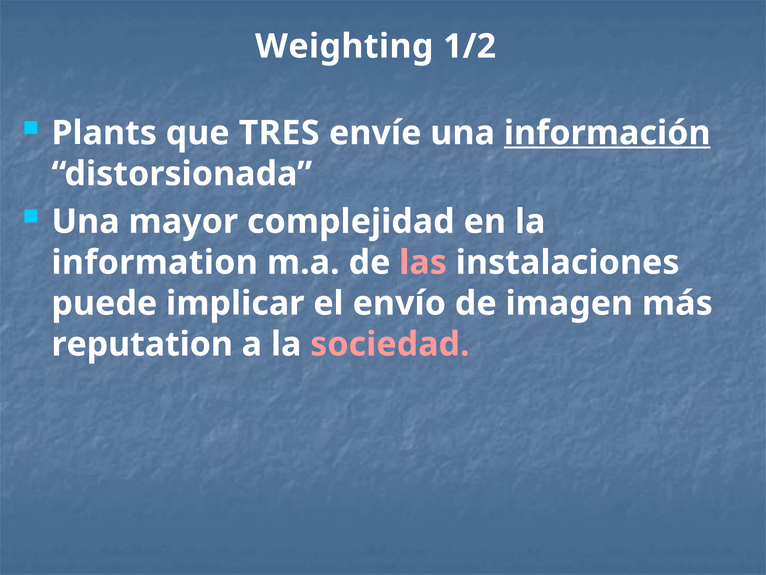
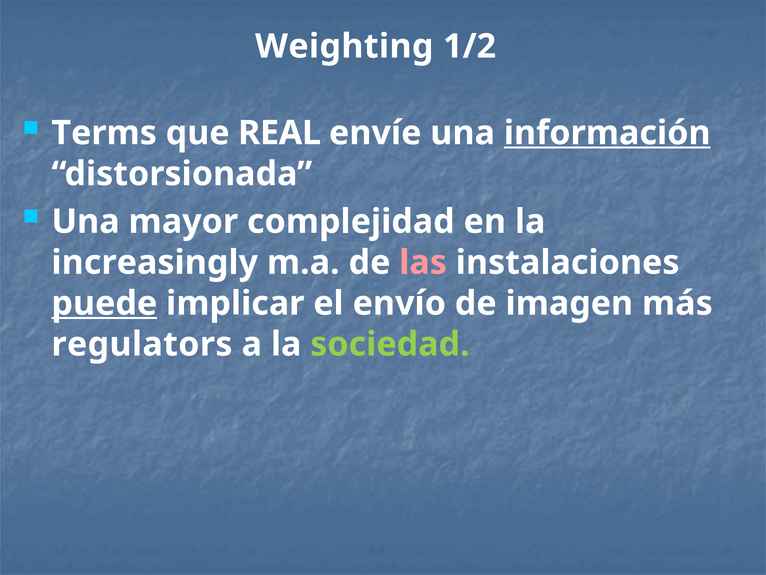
Plants: Plants -> Terms
TRES: TRES -> REAL
information: information -> increasingly
puede underline: none -> present
reputation: reputation -> regulators
sociedad colour: pink -> light green
